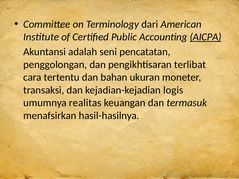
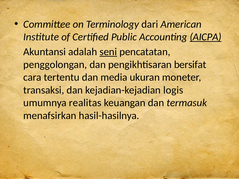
seni underline: none -> present
terlibat: terlibat -> bersifat
bahan: bahan -> media
